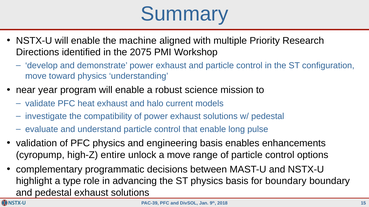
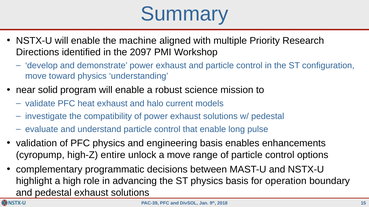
2075: 2075 -> 2097
year: year -> solid
type: type -> high
for boundary: boundary -> operation
